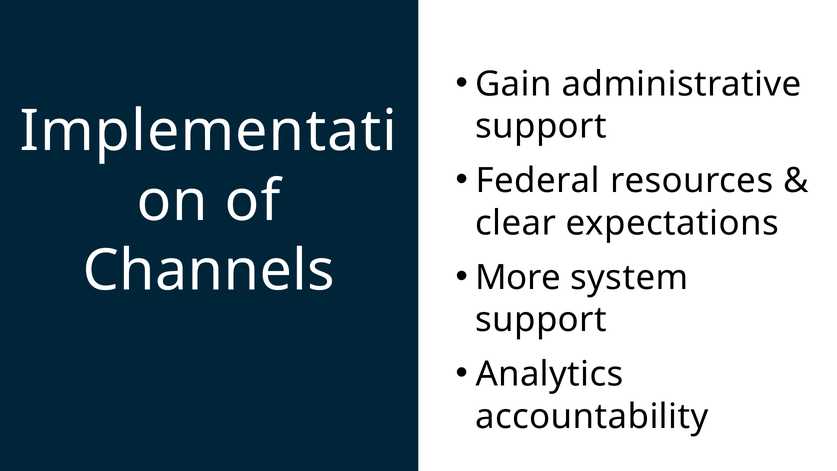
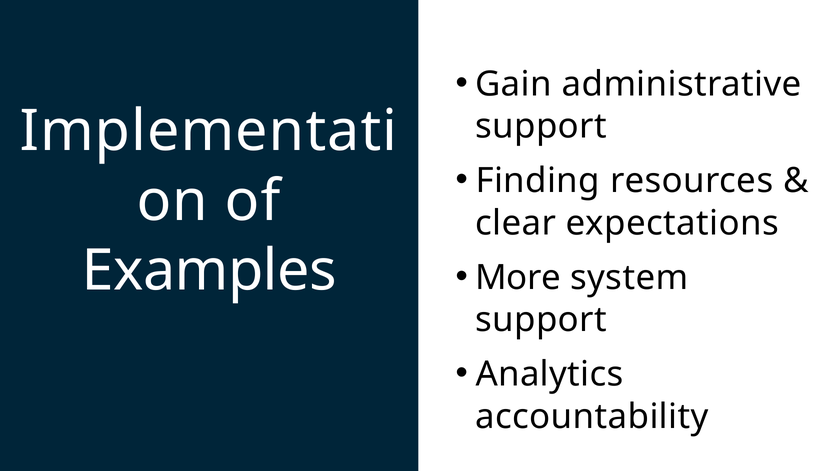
Federal: Federal -> Finding
Channels: Channels -> Examples
